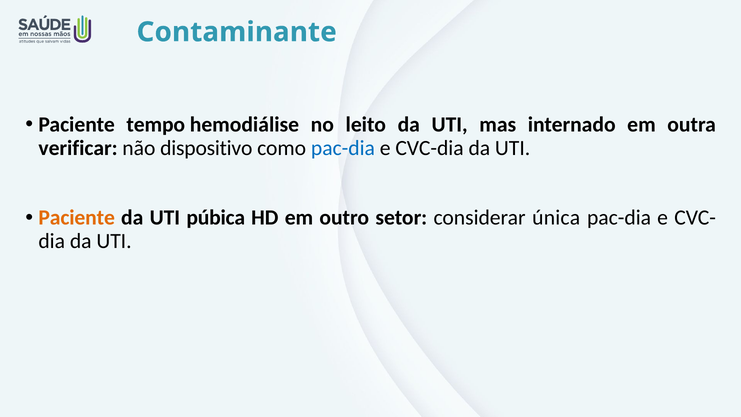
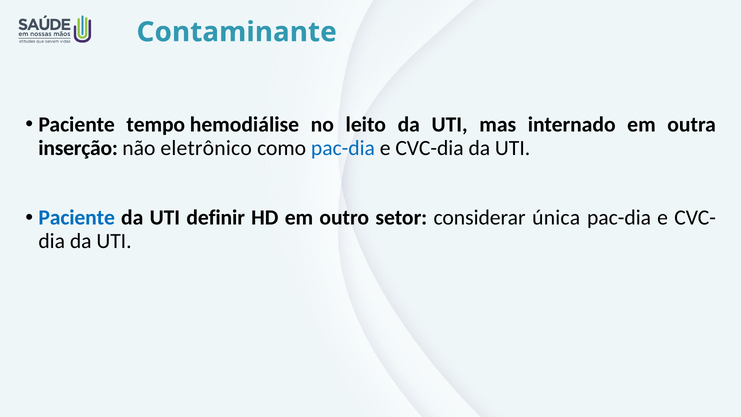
verificar: verificar -> inserção
dispositivo: dispositivo -> eletrônico
Paciente at (77, 218) colour: orange -> blue
púbica: púbica -> definir
